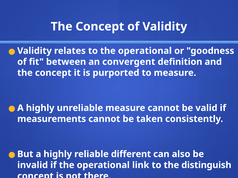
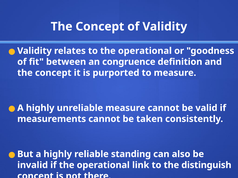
convergent: convergent -> congruence
different: different -> standing
